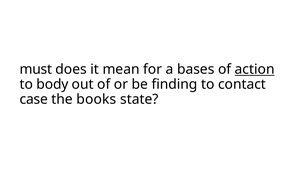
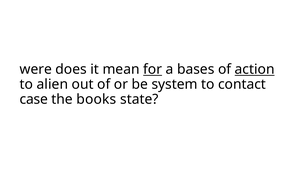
must: must -> were
for underline: none -> present
body: body -> alien
finding: finding -> system
